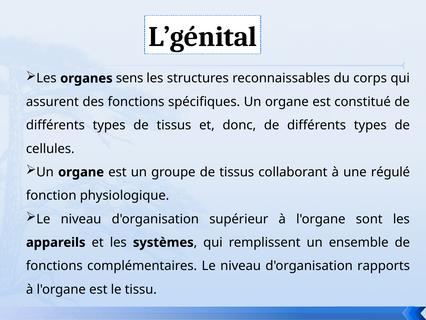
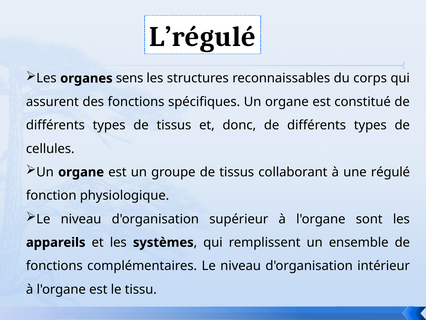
L’génital: L’génital -> L’régulé
rapports: rapports -> intérieur
